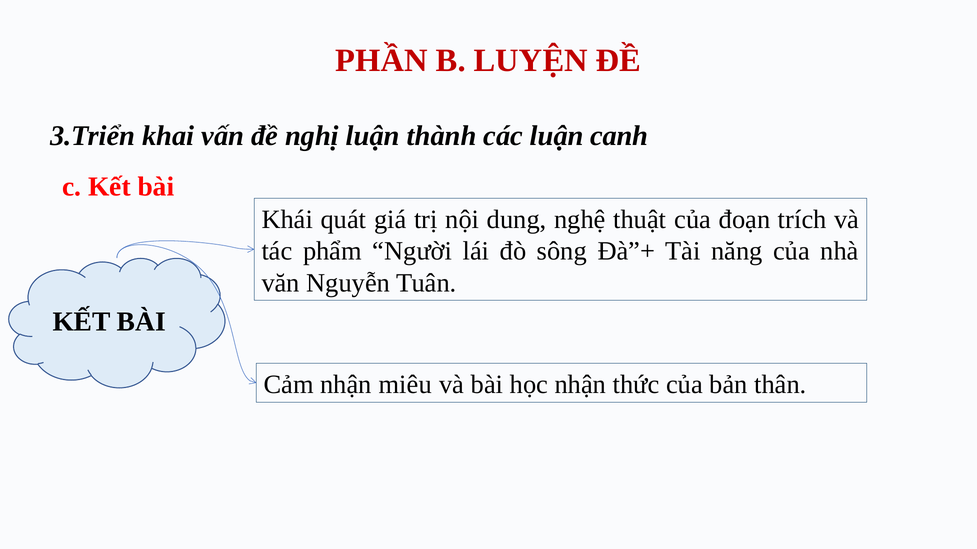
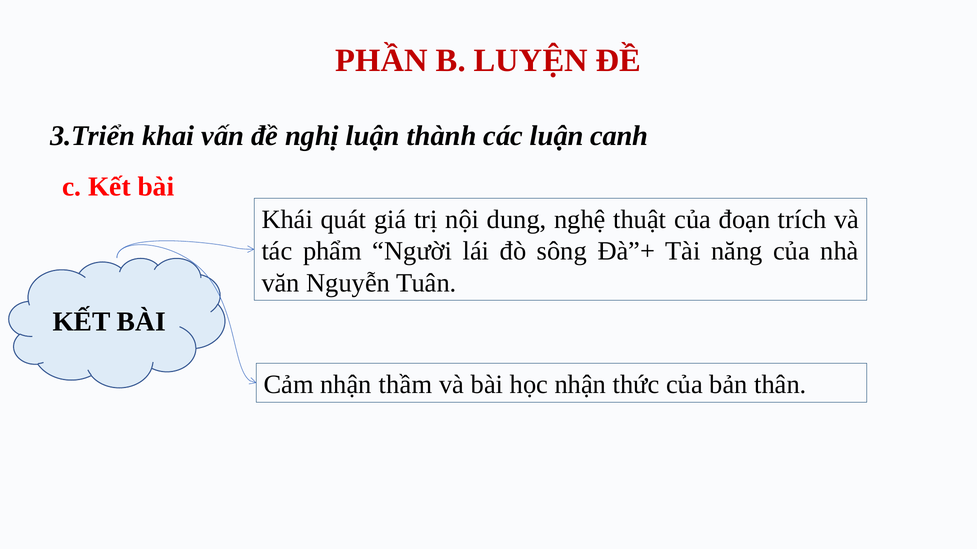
miêu: miêu -> thầm
